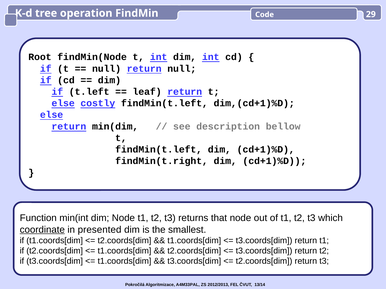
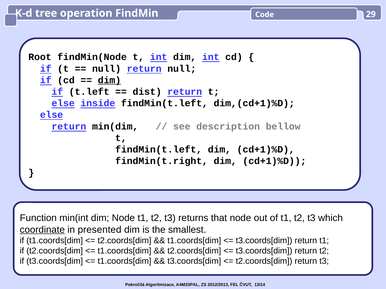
dim at (109, 80) underline: none -> present
leaf: leaf -> dist
costly: costly -> inside
